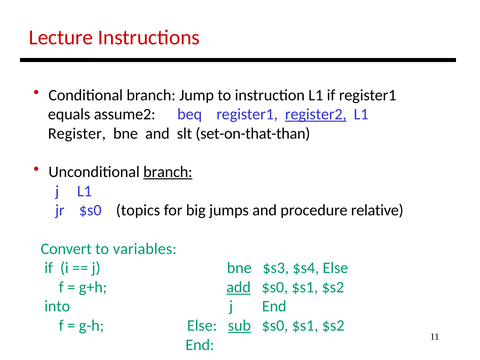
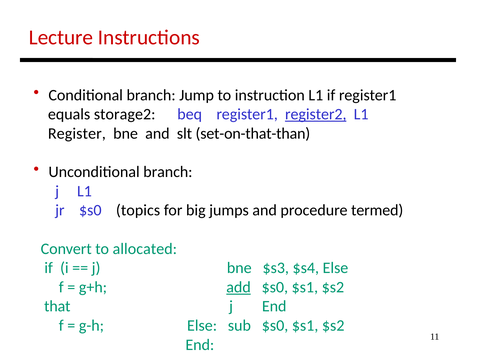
assume2: assume2 -> storage2
branch at (168, 172) underline: present -> none
relative: relative -> termed
variables: variables -> allocated
into: into -> that
sub underline: present -> none
